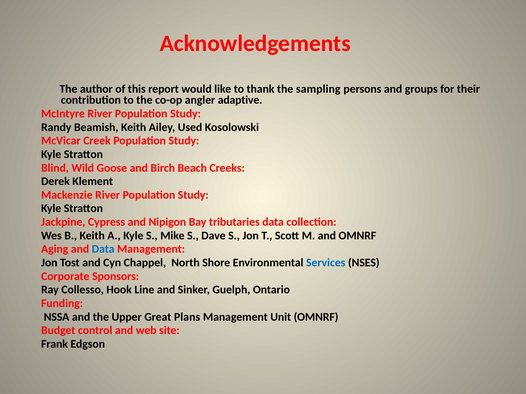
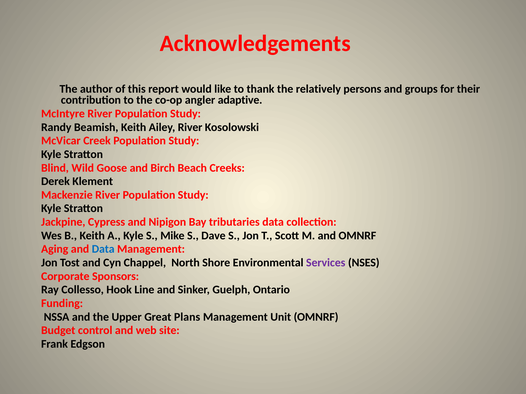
sampling: sampling -> relatively
Ailey Used: Used -> River
Services colour: blue -> purple
